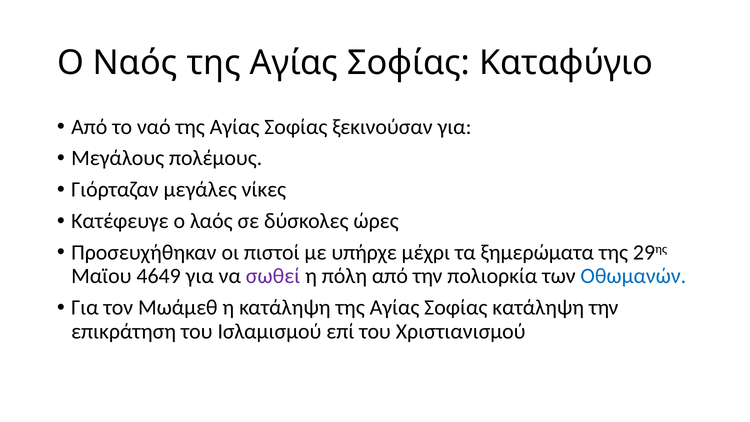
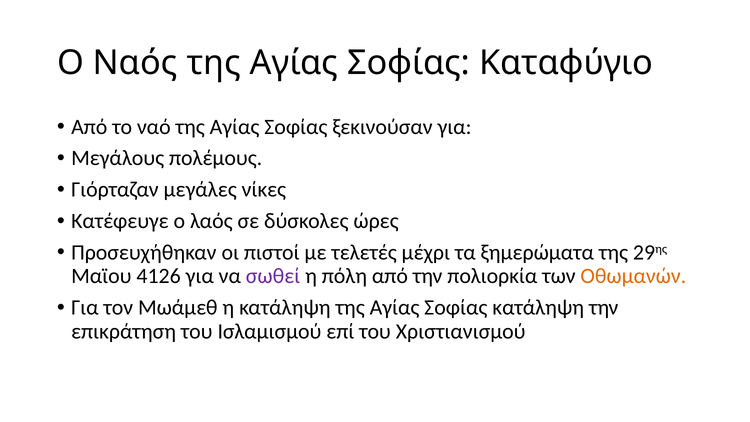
υπήρχε: υπήρχε -> τελετές
4649: 4649 -> 4126
Οθωμανών colour: blue -> orange
